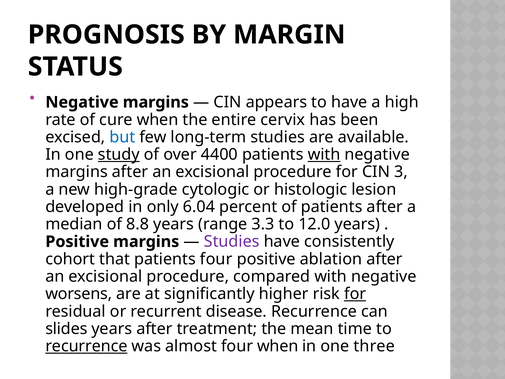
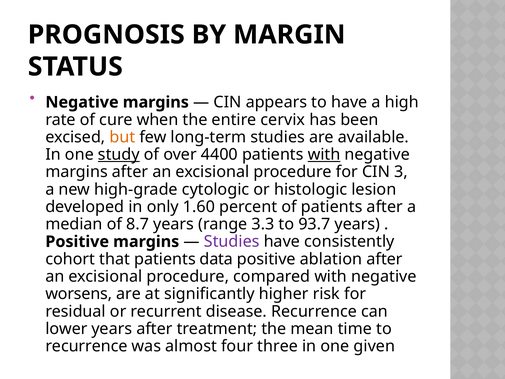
but colour: blue -> orange
6.04: 6.04 -> 1.60
8.8: 8.8 -> 8.7
12.0: 12.0 -> 93.7
patients four: four -> data
for at (355, 294) underline: present -> none
slides: slides -> lower
recurrence at (86, 346) underline: present -> none
four when: when -> three
three: three -> given
